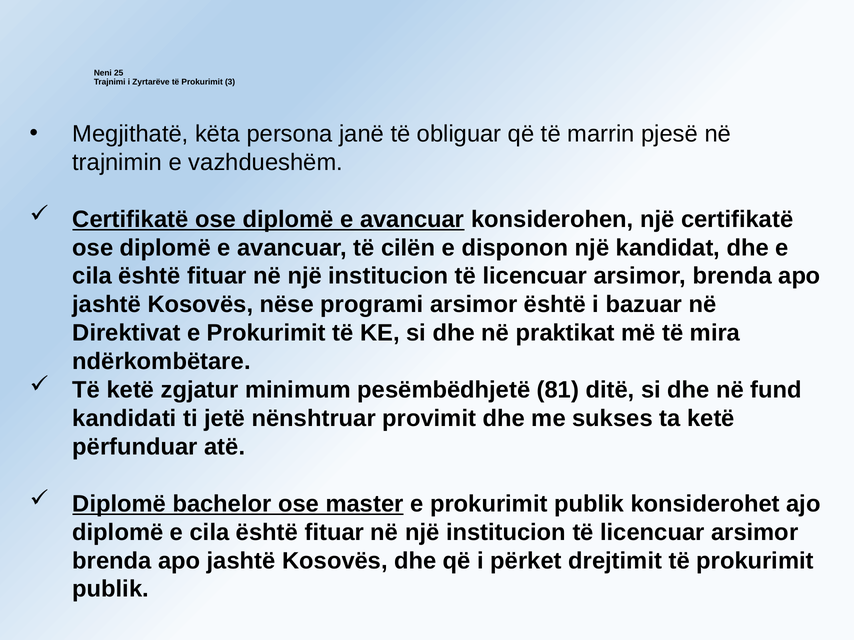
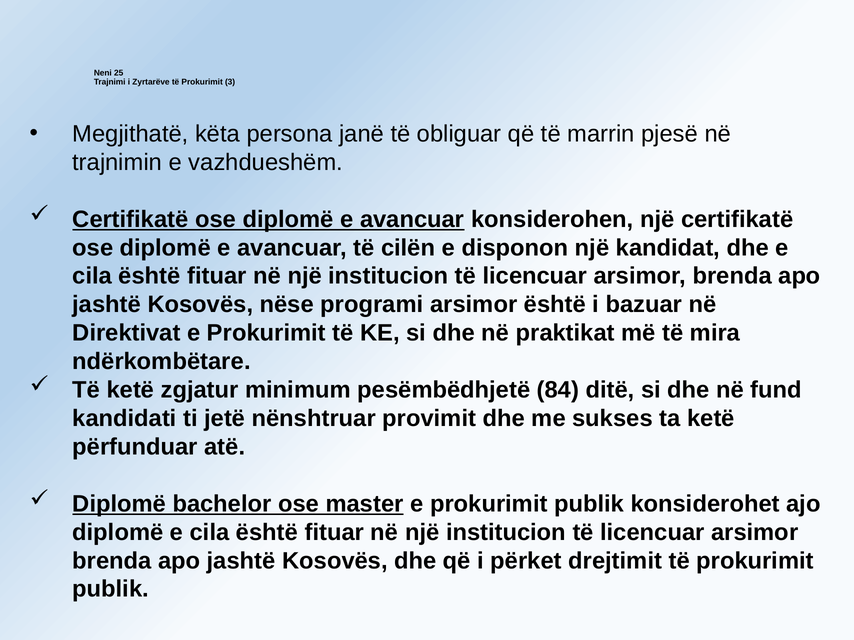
81: 81 -> 84
